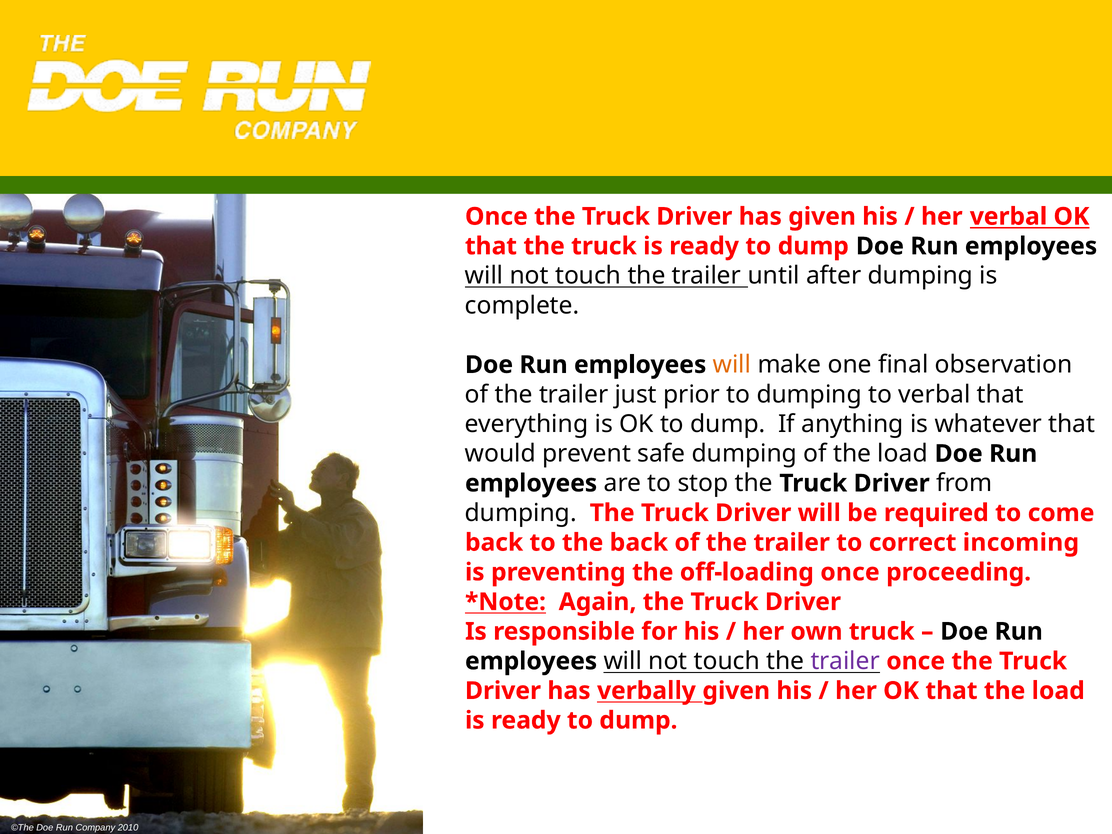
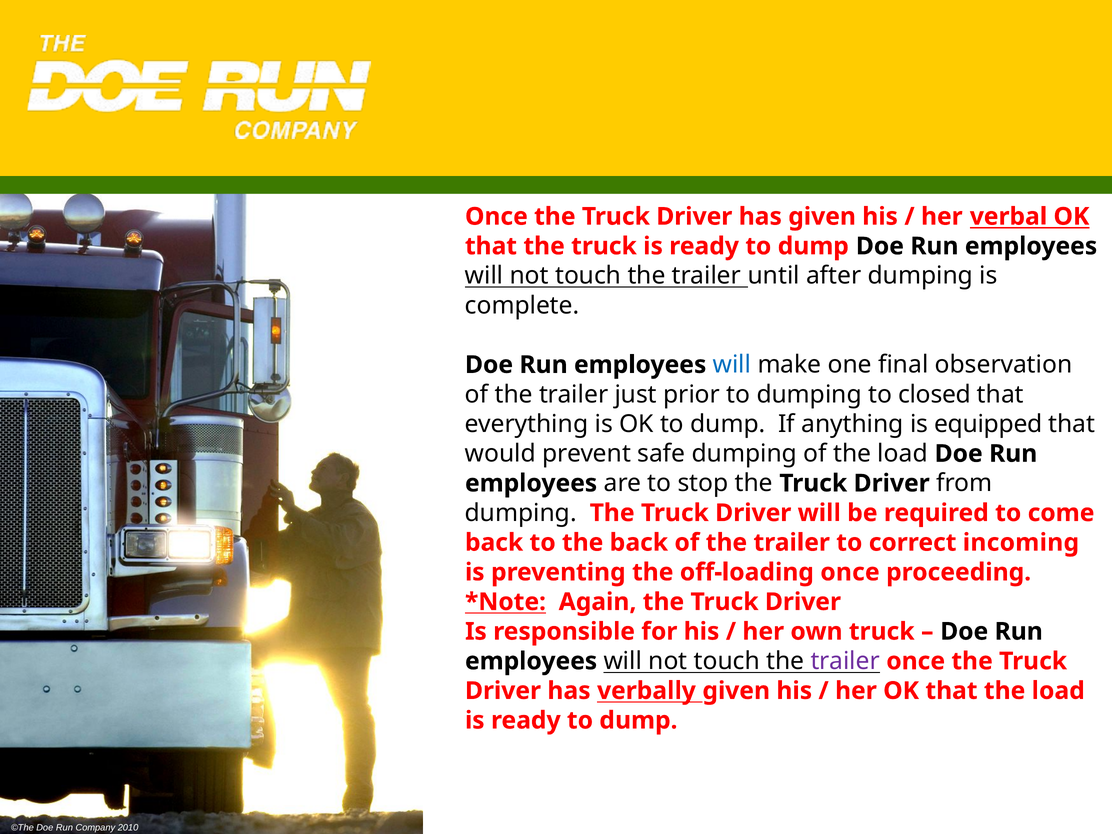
will at (732, 365) colour: orange -> blue
to verbal: verbal -> closed
whatever: whatever -> equipped
